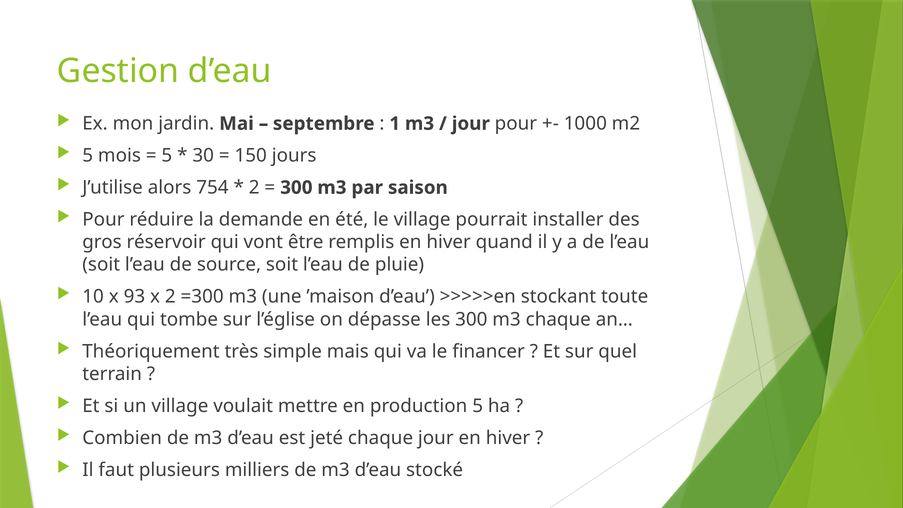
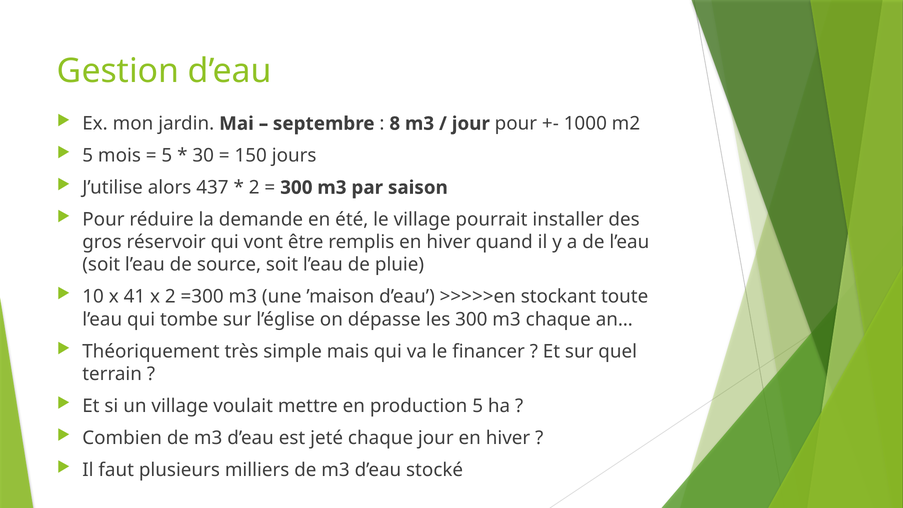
1: 1 -> 8
754: 754 -> 437
93: 93 -> 41
